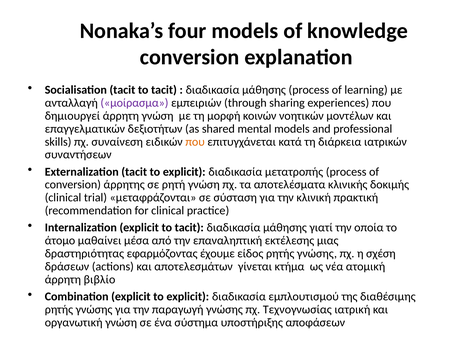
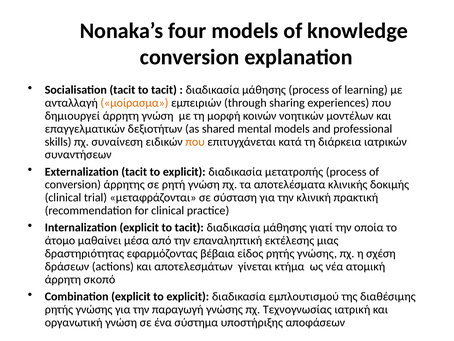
μοίρασμα colour: purple -> orange
έχουμε: έχουμε -> βέβαια
βιβλίο: βιβλίο -> σκοπό
